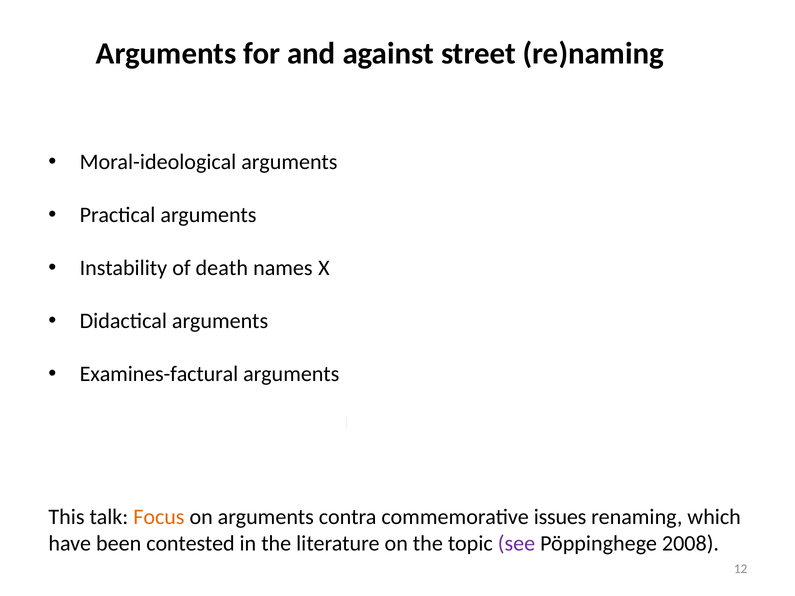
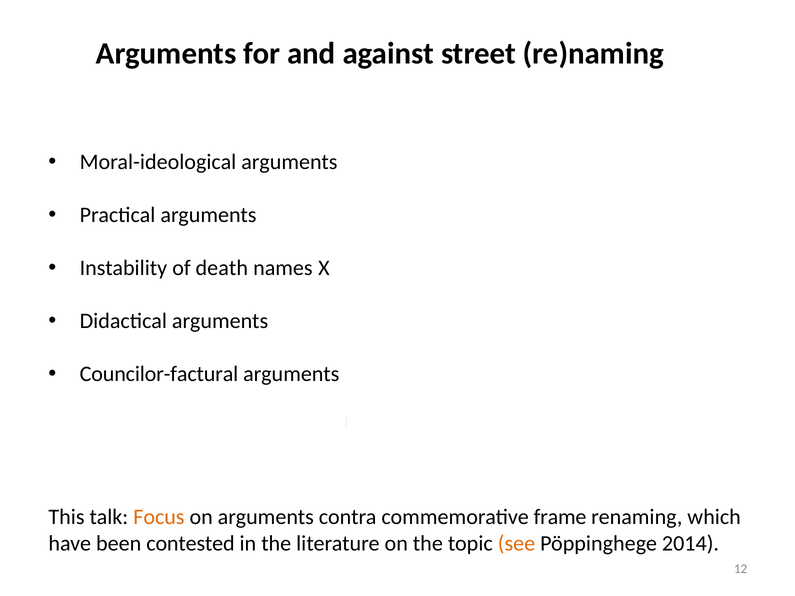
Examines-factural: Examines-factural -> Councilor-factural
issues: issues -> frame
see colour: purple -> orange
2008: 2008 -> 2014
